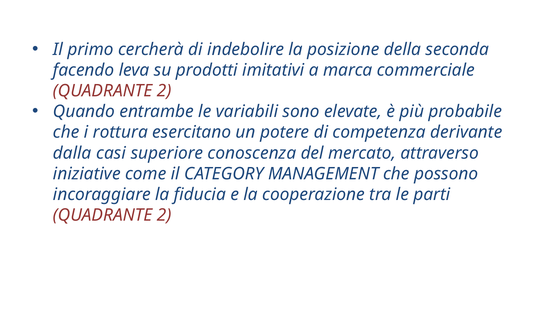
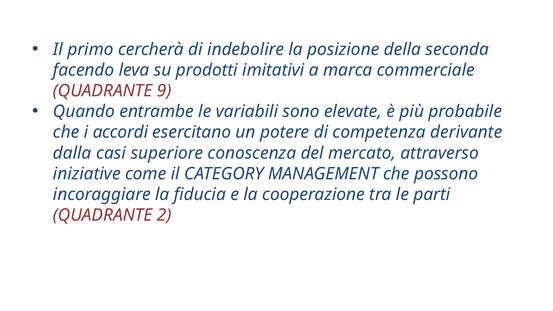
2 at (164, 91): 2 -> 9
rottura: rottura -> accordi
